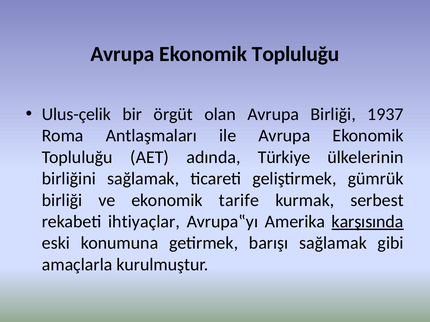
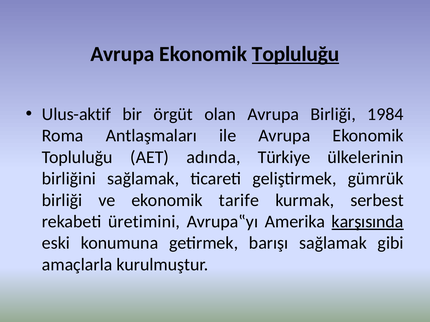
Topluluğu at (296, 54) underline: none -> present
Ulus-çelik: Ulus-çelik -> Ulus-aktif
1937: 1937 -> 1984
ihtiyaçlar: ihtiyaçlar -> üretimini
